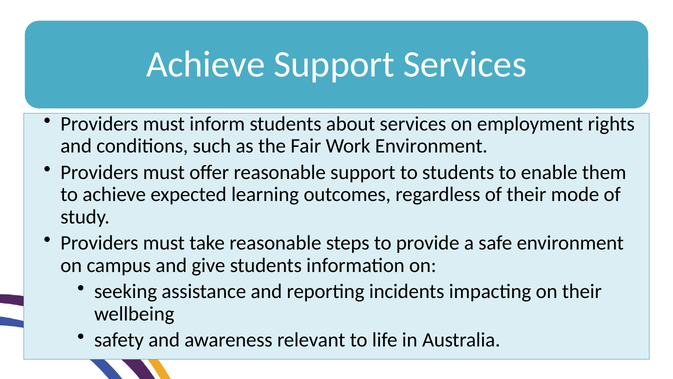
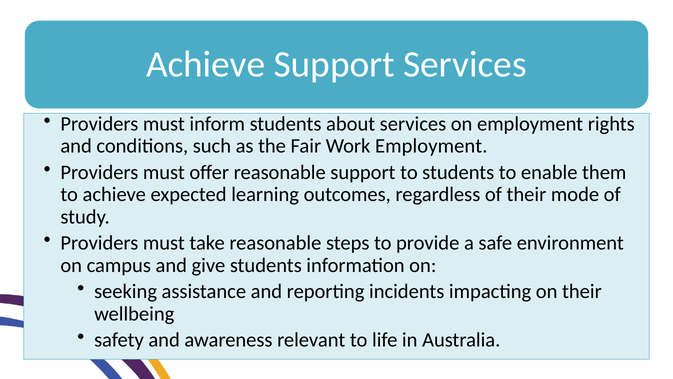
Work Environment: Environment -> Employment
